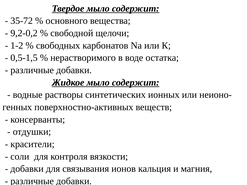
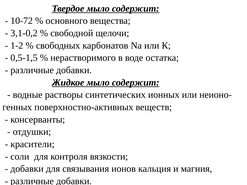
35-72: 35-72 -> 10-72
9,2-0,2: 9,2-0,2 -> 3,1-0,2
